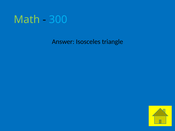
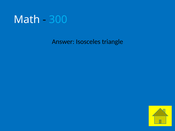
Math colour: light green -> white
